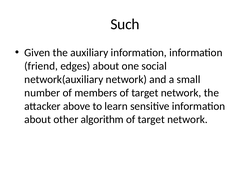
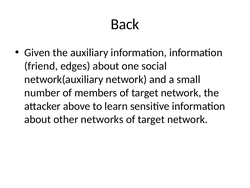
Such: Such -> Back
algorithm: algorithm -> networks
